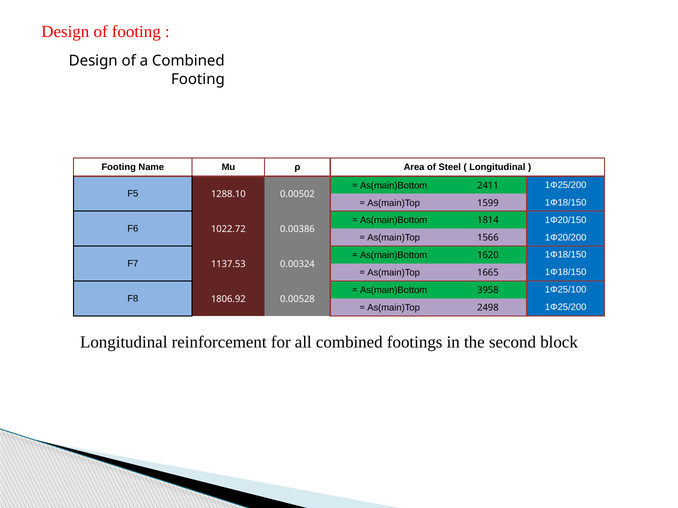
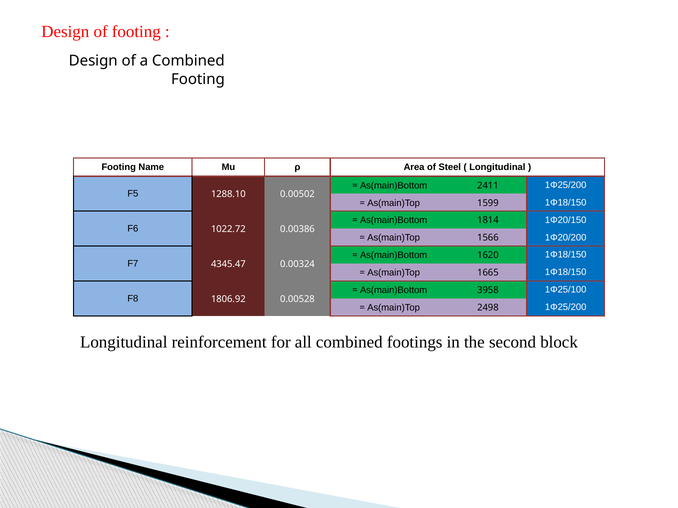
1137.53: 1137.53 -> 4345.47
